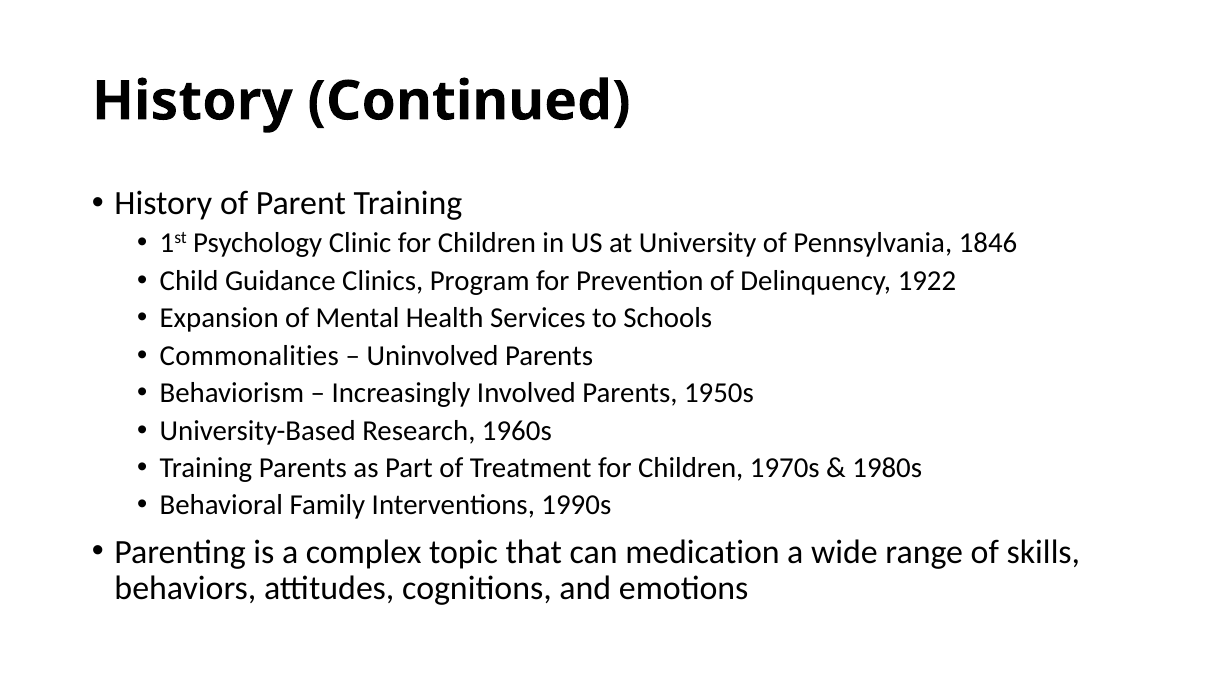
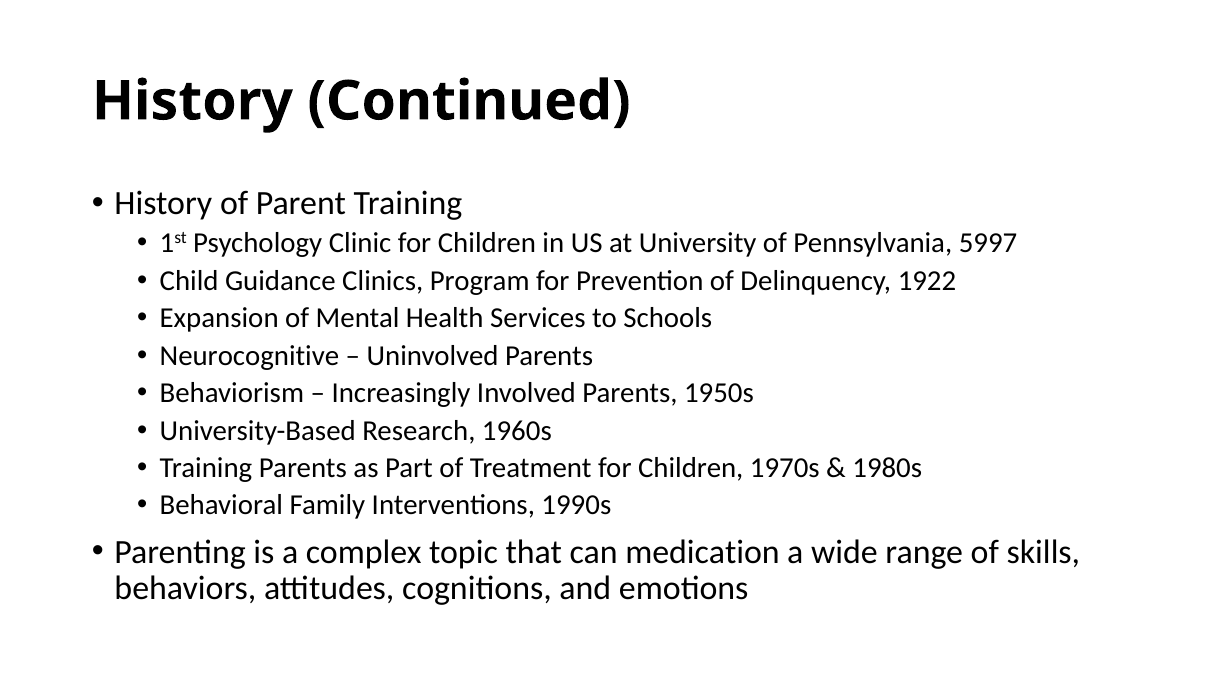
1846: 1846 -> 5997
Commonalities: Commonalities -> Neurocognitive
